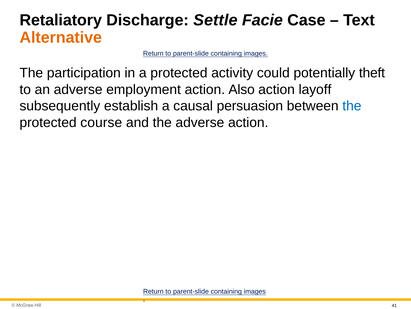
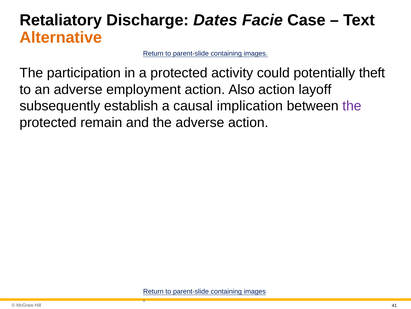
Settle: Settle -> Dates
persuasion: persuasion -> implication
the at (352, 106) colour: blue -> purple
course: course -> remain
